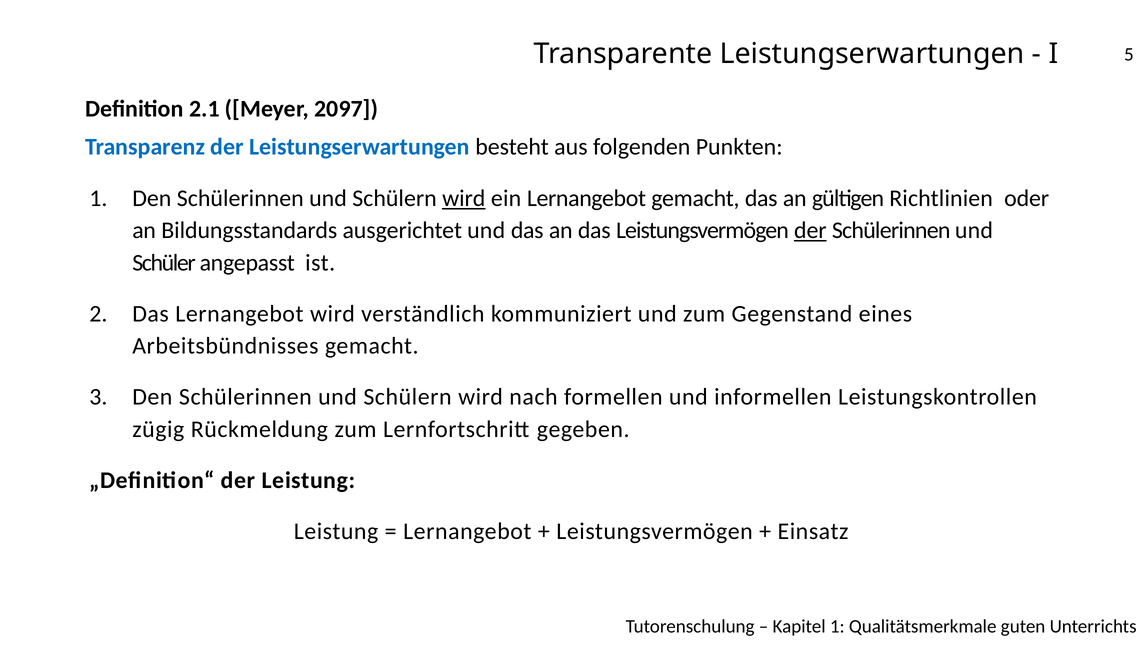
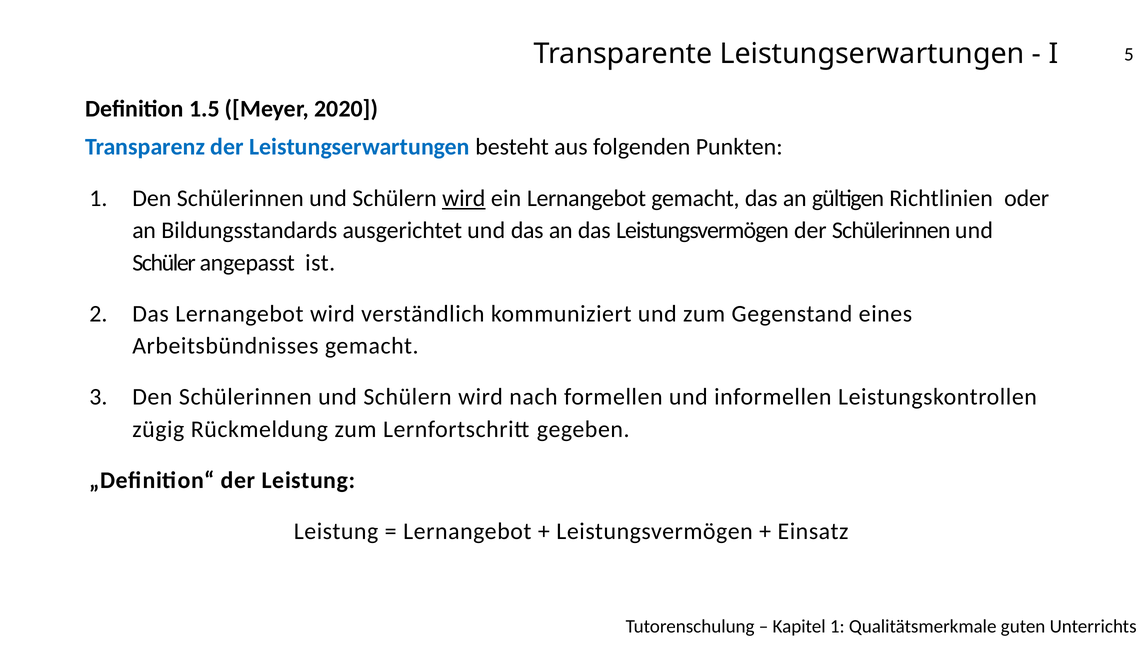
2.1: 2.1 -> 1.5
2097: 2097 -> 2020
der at (810, 230) underline: present -> none
